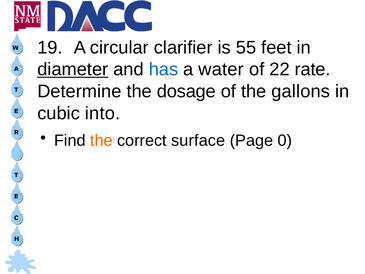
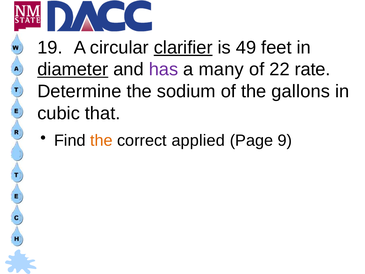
clarifier underline: none -> present
55: 55 -> 49
has colour: blue -> purple
water: water -> many
dosage: dosage -> sodium
into: into -> that
surface: surface -> applied
0: 0 -> 9
